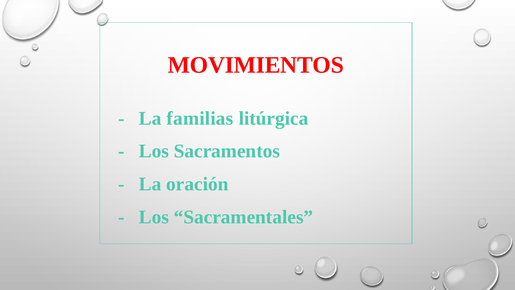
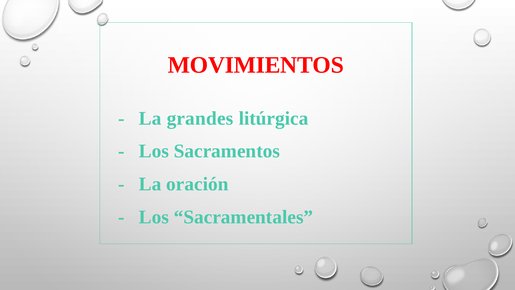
familias: familias -> grandes
